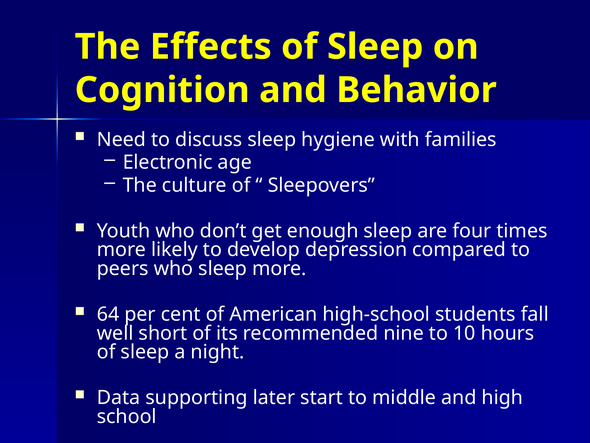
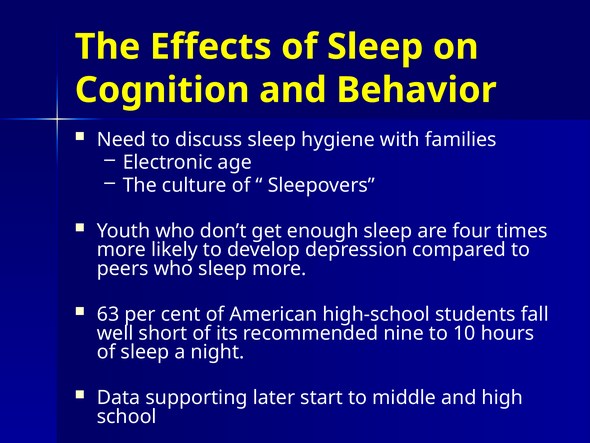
64: 64 -> 63
